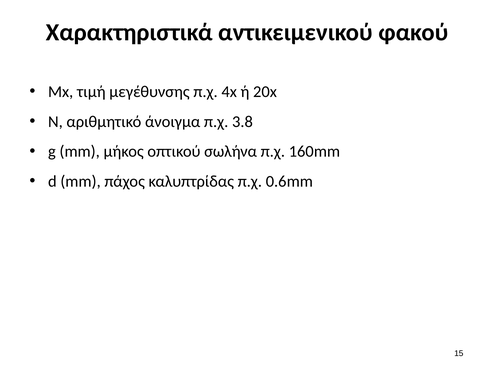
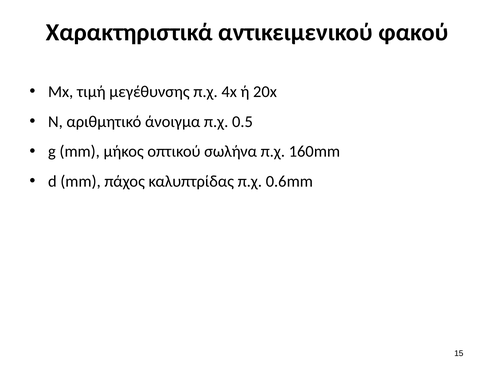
3.8: 3.8 -> 0.5
